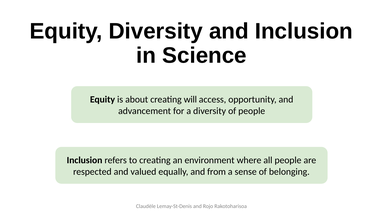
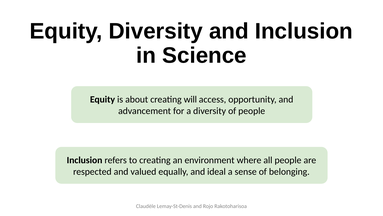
from: from -> ideal
